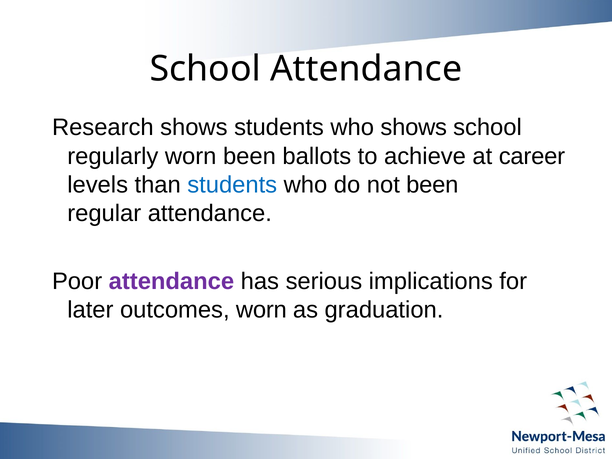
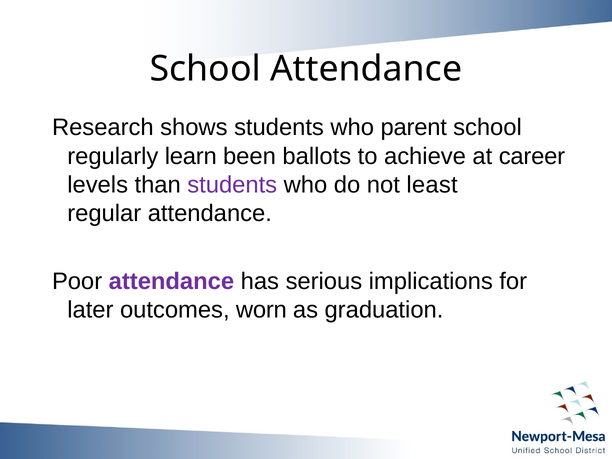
who shows: shows -> parent
regularly worn: worn -> learn
students at (232, 185) colour: blue -> purple
not been: been -> least
